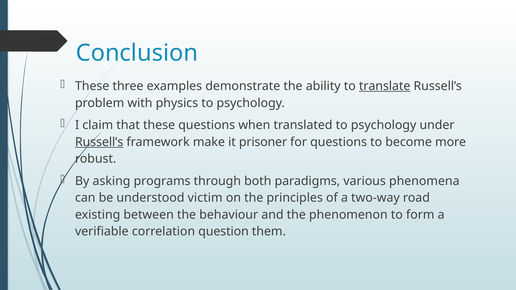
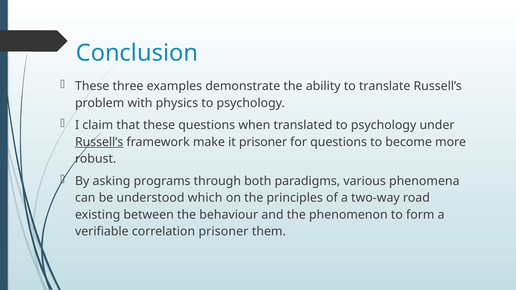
translate underline: present -> none
victim: victim -> which
correlation question: question -> prisoner
